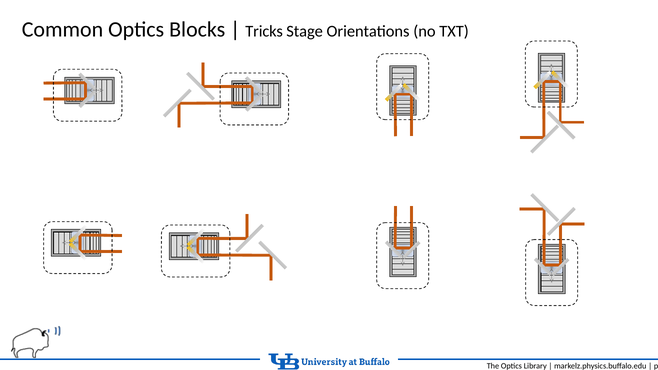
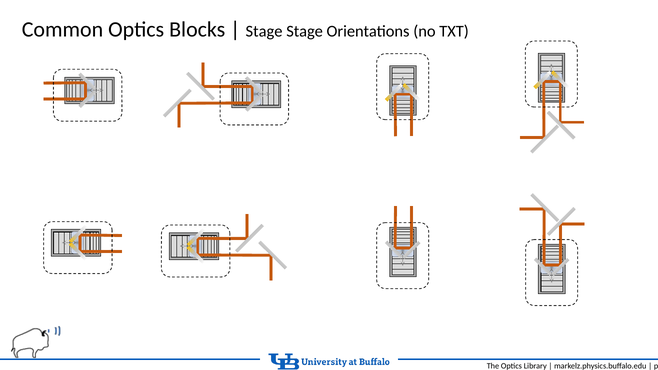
Tricks at (264, 31): Tricks -> Stage
